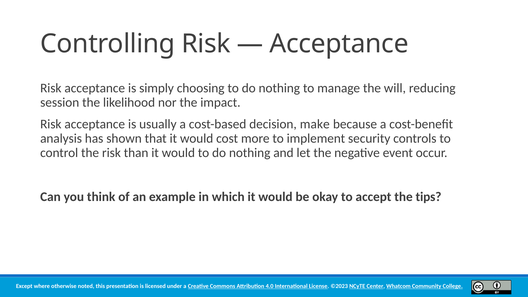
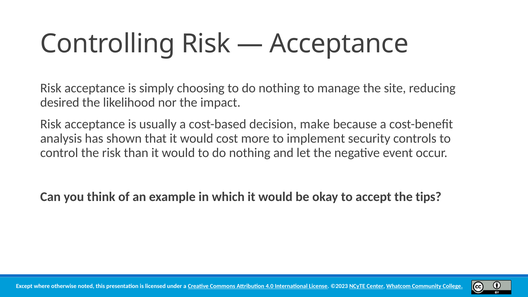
will: will -> site
session: session -> desired
